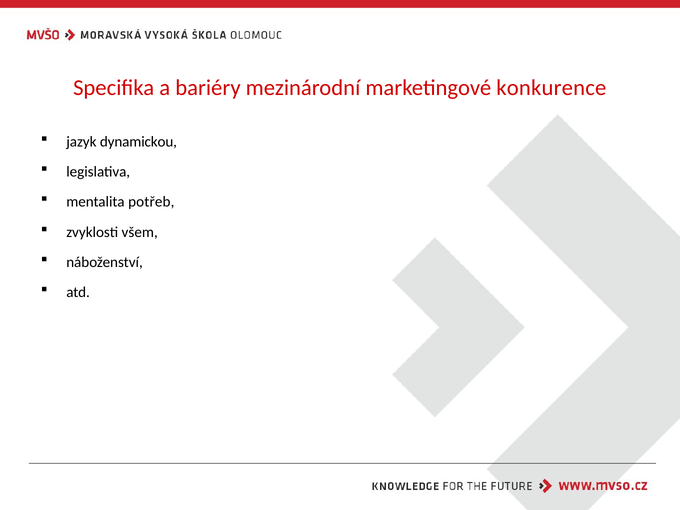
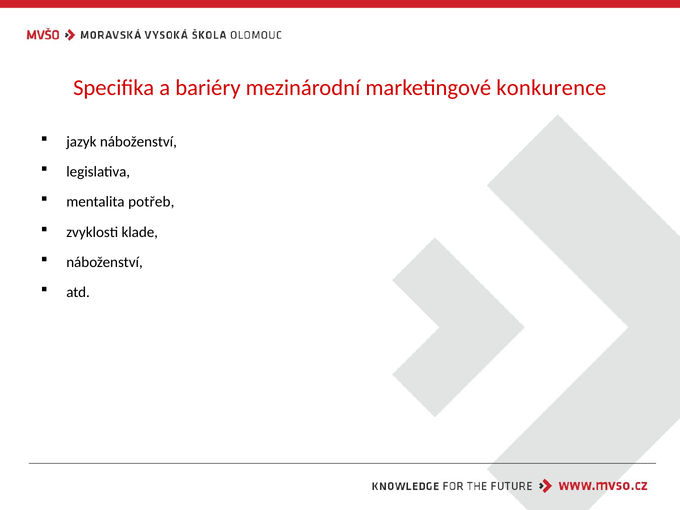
jazyk dynamickou: dynamickou -> náboženství
všem: všem -> klade
